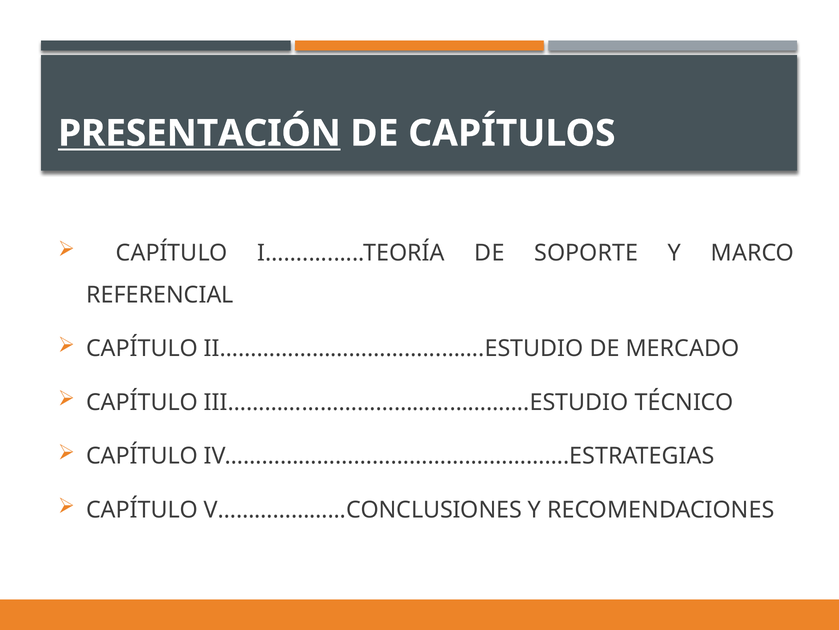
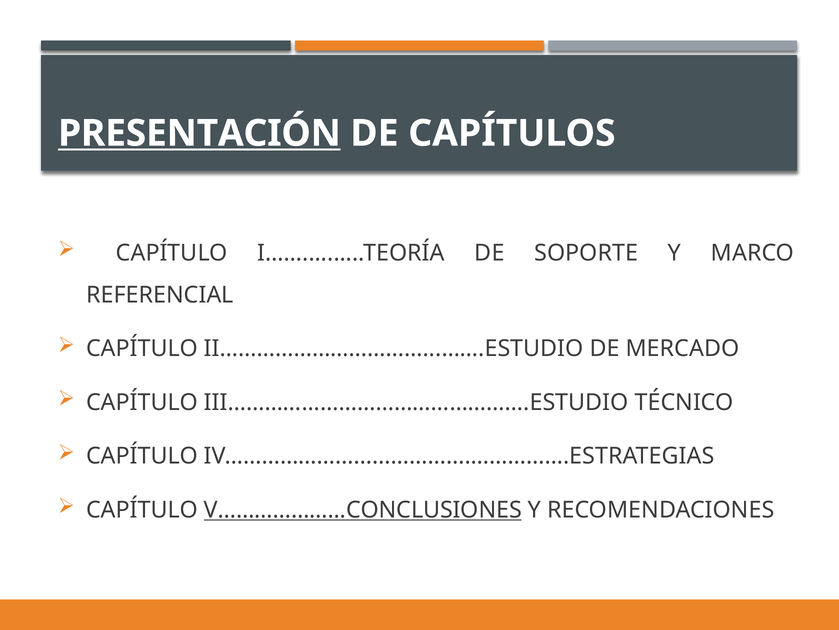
V………………...CONCLUSIONES underline: none -> present
